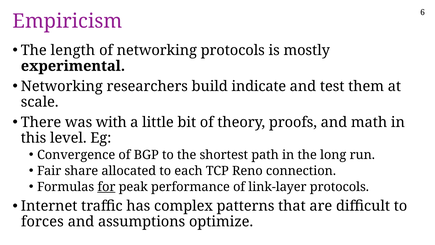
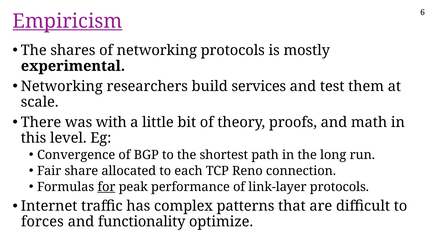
Empiricism underline: none -> present
length: length -> shares
indicate: indicate -> services
assumptions: assumptions -> functionality
